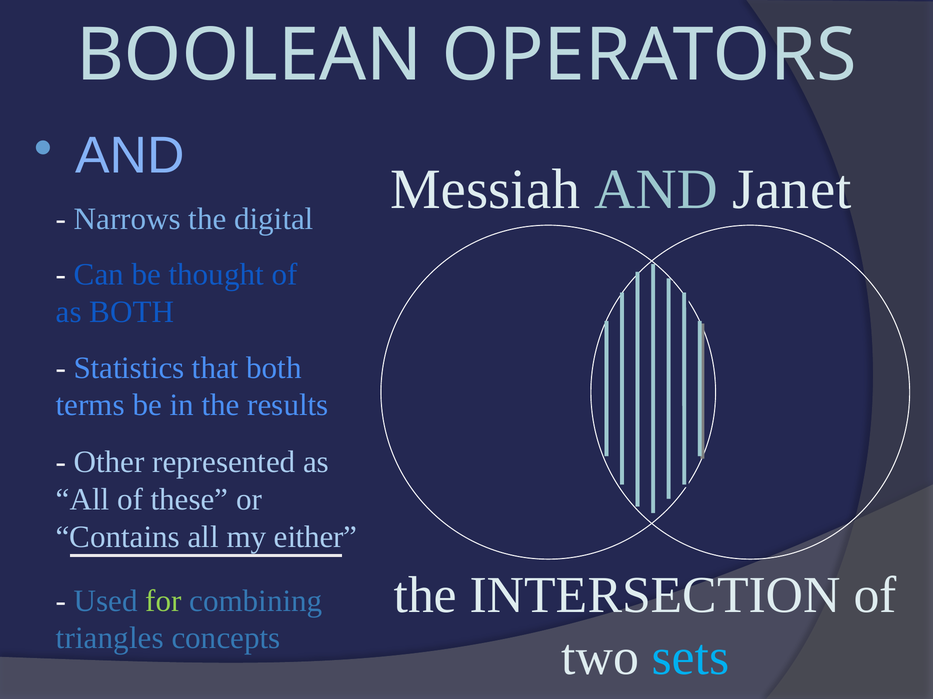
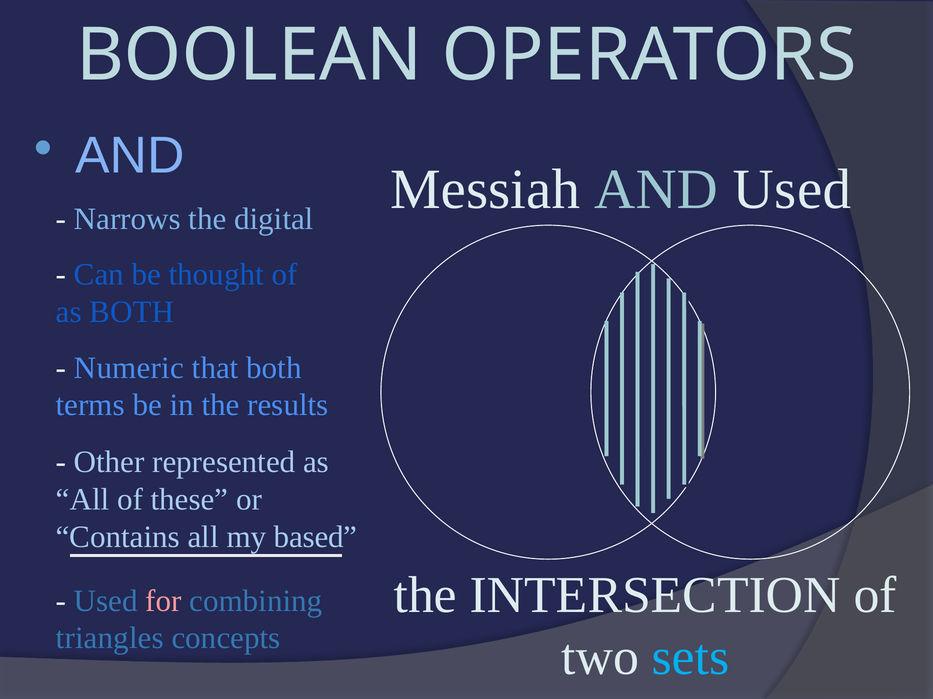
AND Janet: Janet -> Used
Statistics: Statistics -> Numeric
either: either -> based
for colour: light green -> pink
